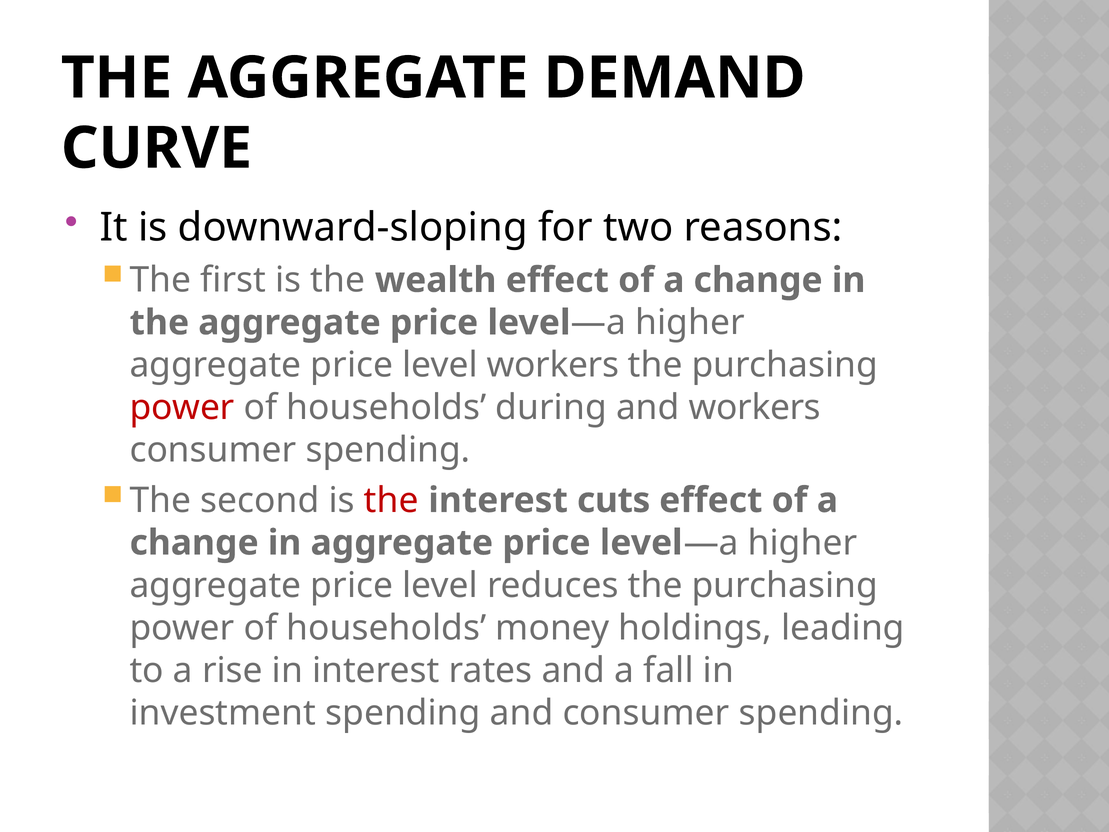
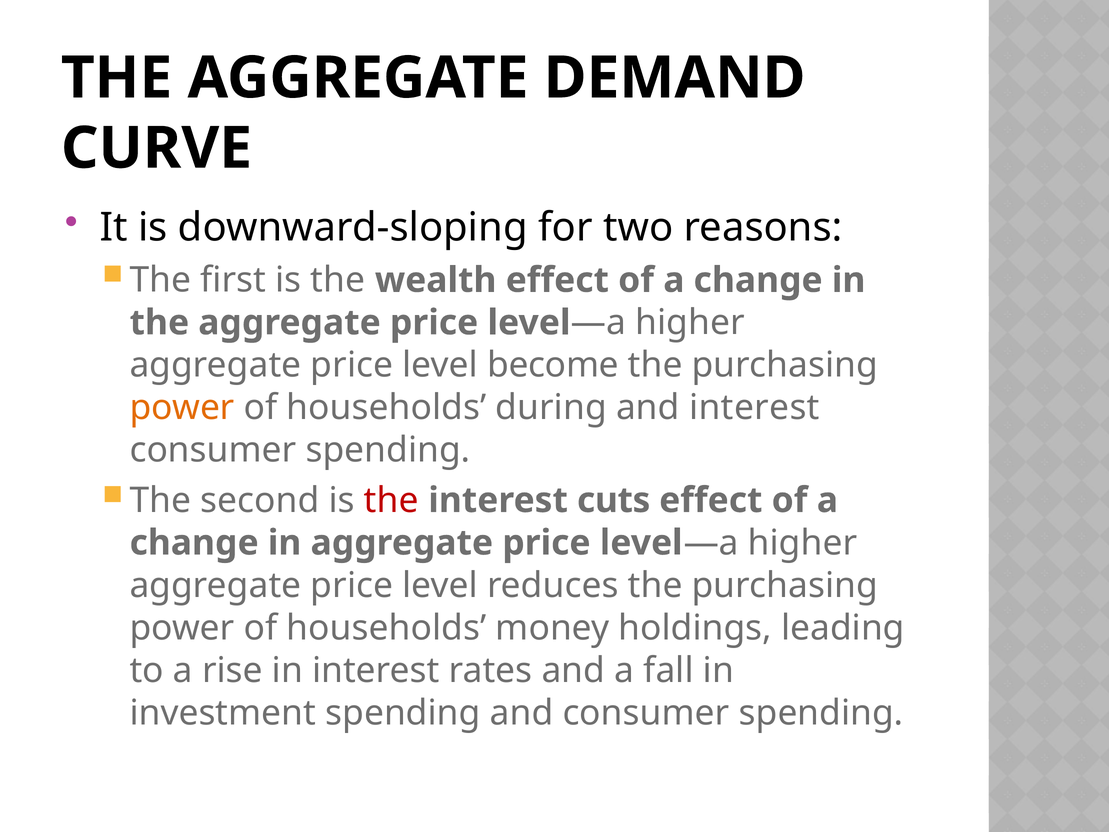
level workers: workers -> become
power at (182, 408) colour: red -> orange
and workers: workers -> interest
